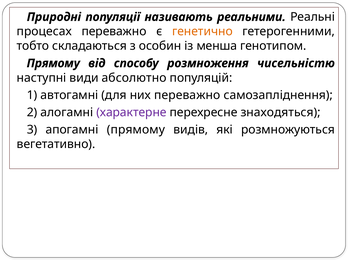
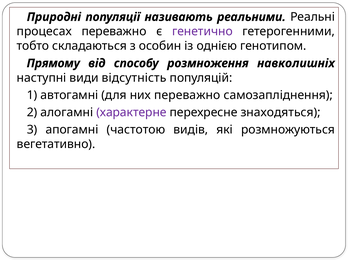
генетично colour: orange -> purple
менша: менша -> однією
чисельністю: чисельністю -> навколишніх
абсолютно: абсолютно -> відсутність
апогамні прямому: прямому -> частотою
